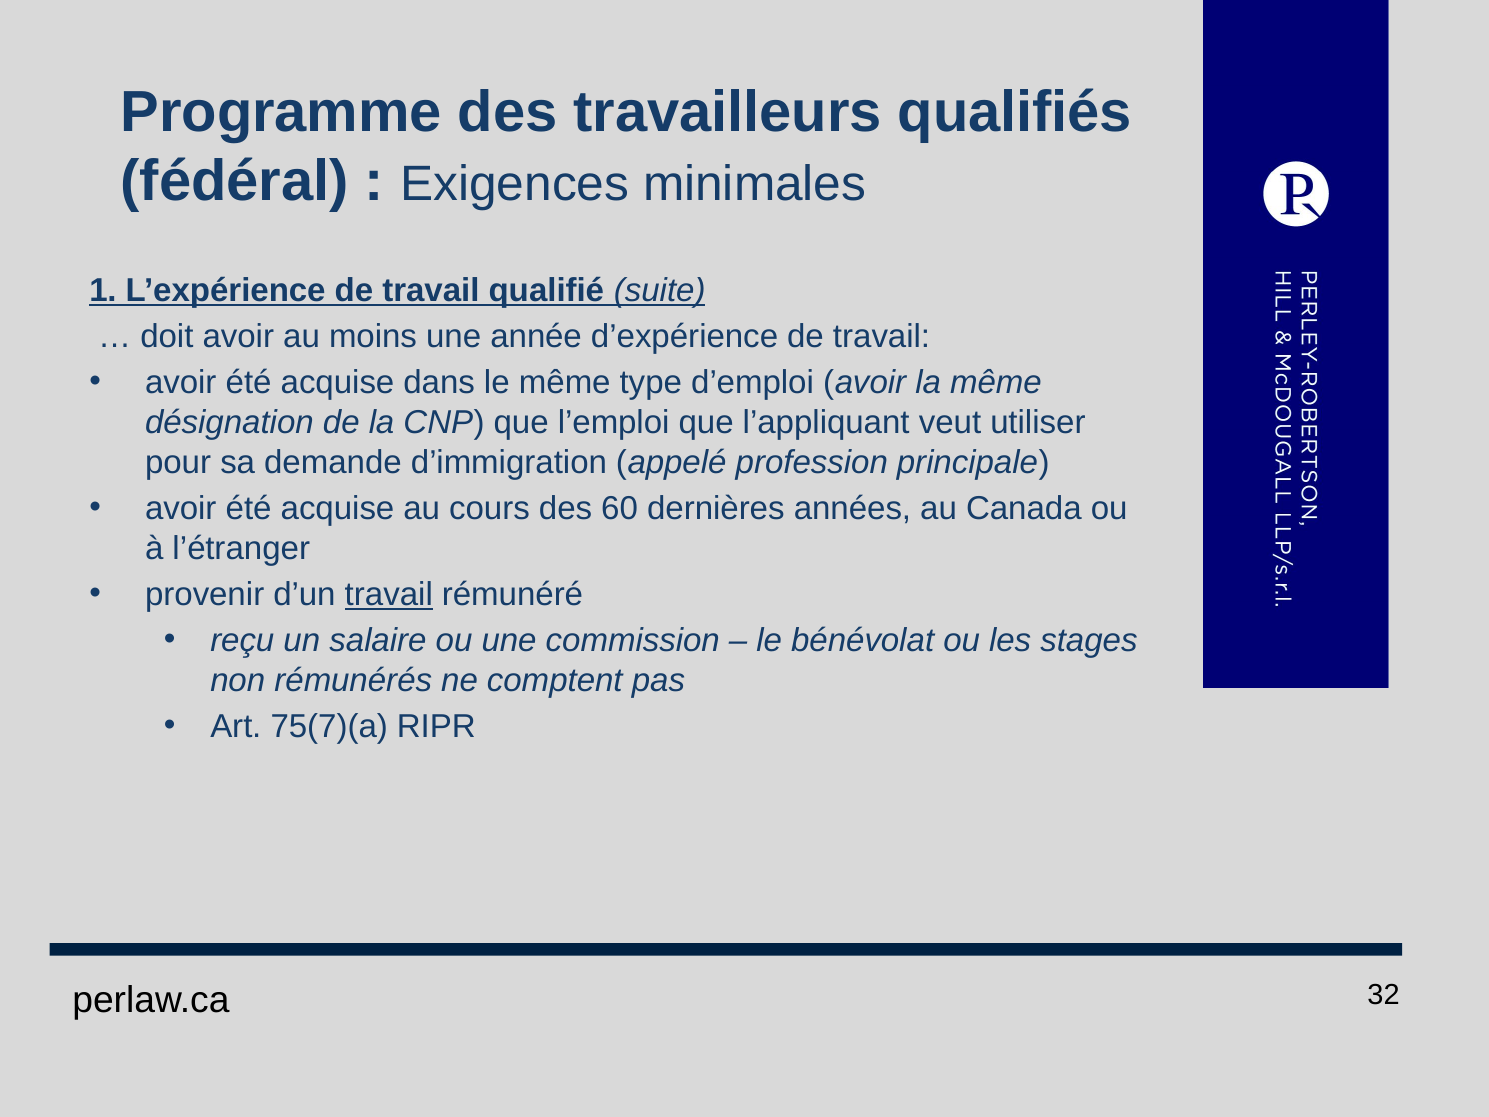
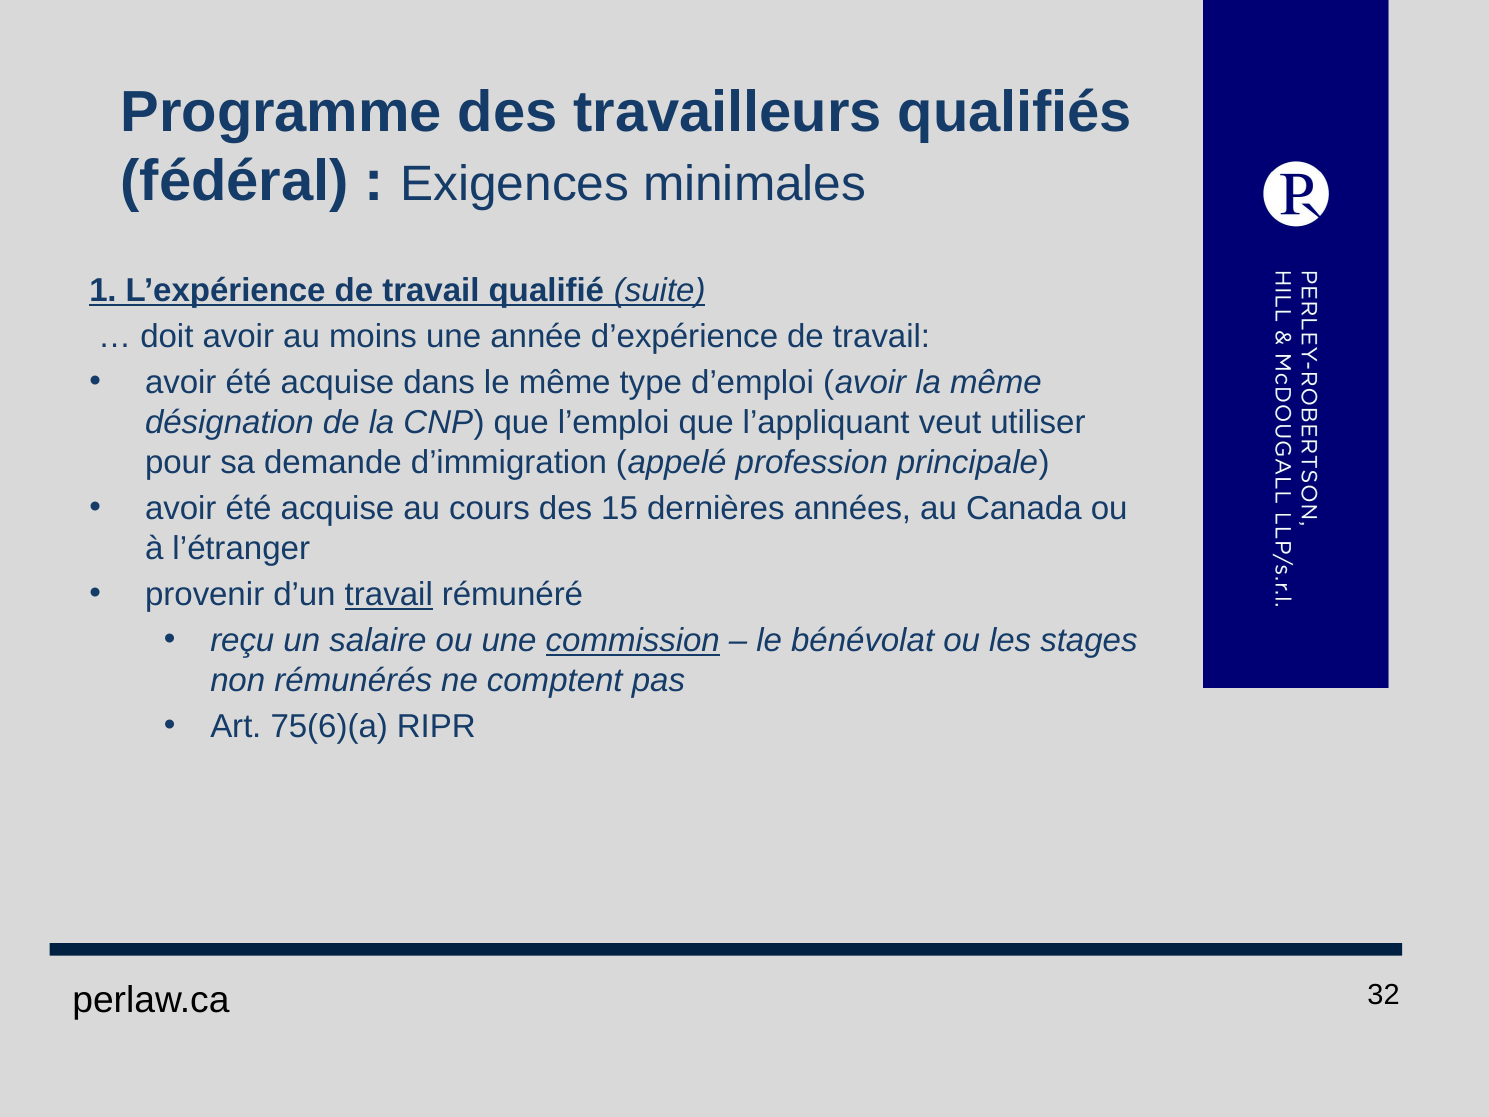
60: 60 -> 15
commission underline: none -> present
75(7)(a: 75(7)(a -> 75(6)(a
